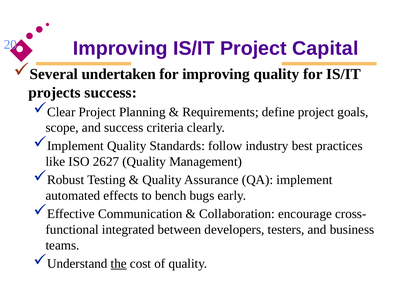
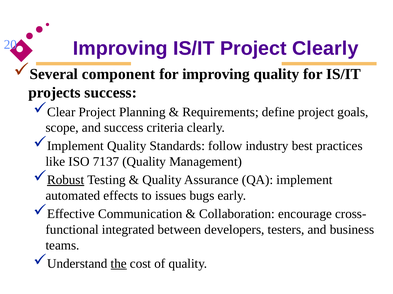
Project Capital: Capital -> Clearly
undertaken: undertaken -> component
2627: 2627 -> 7137
Robust underline: none -> present
bench: bench -> issues
